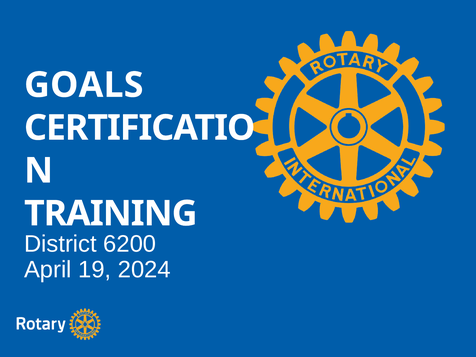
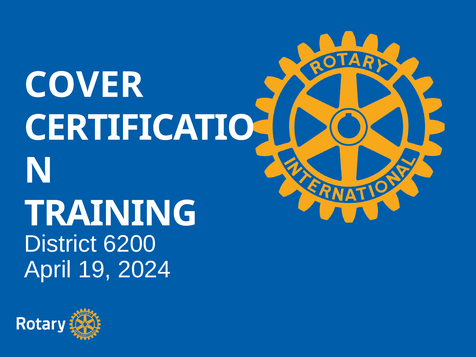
GOALS: GOALS -> COVER
